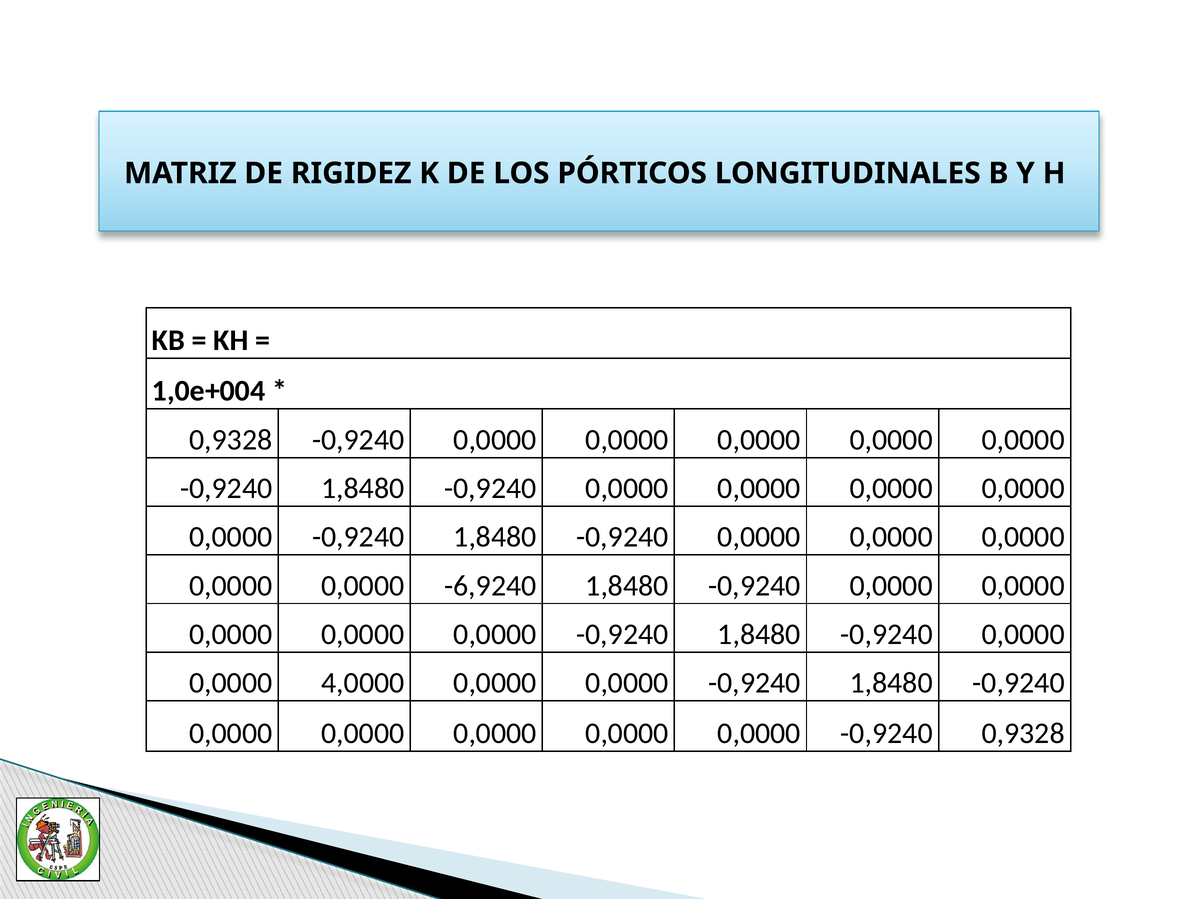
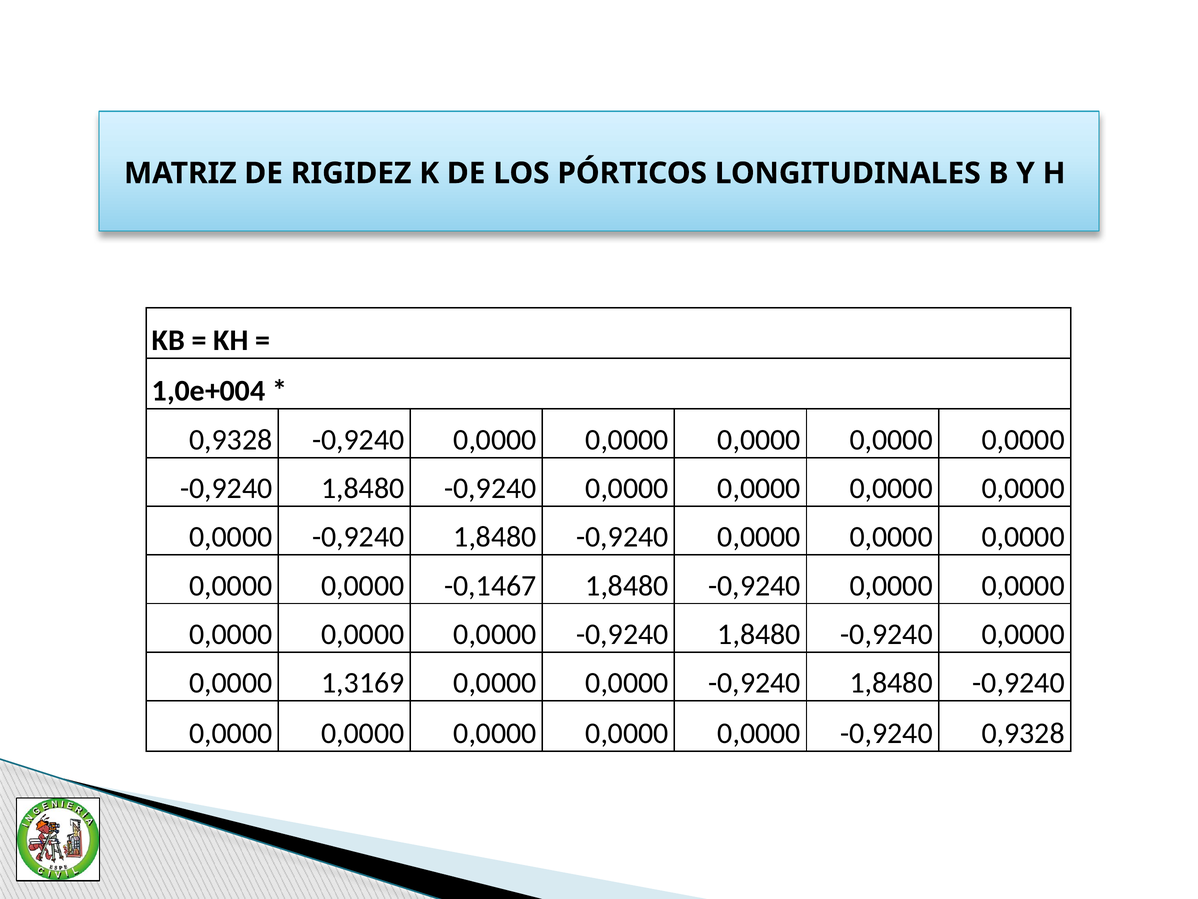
-6,9240: -6,9240 -> -0,1467
4,0000: 4,0000 -> 1,3169
